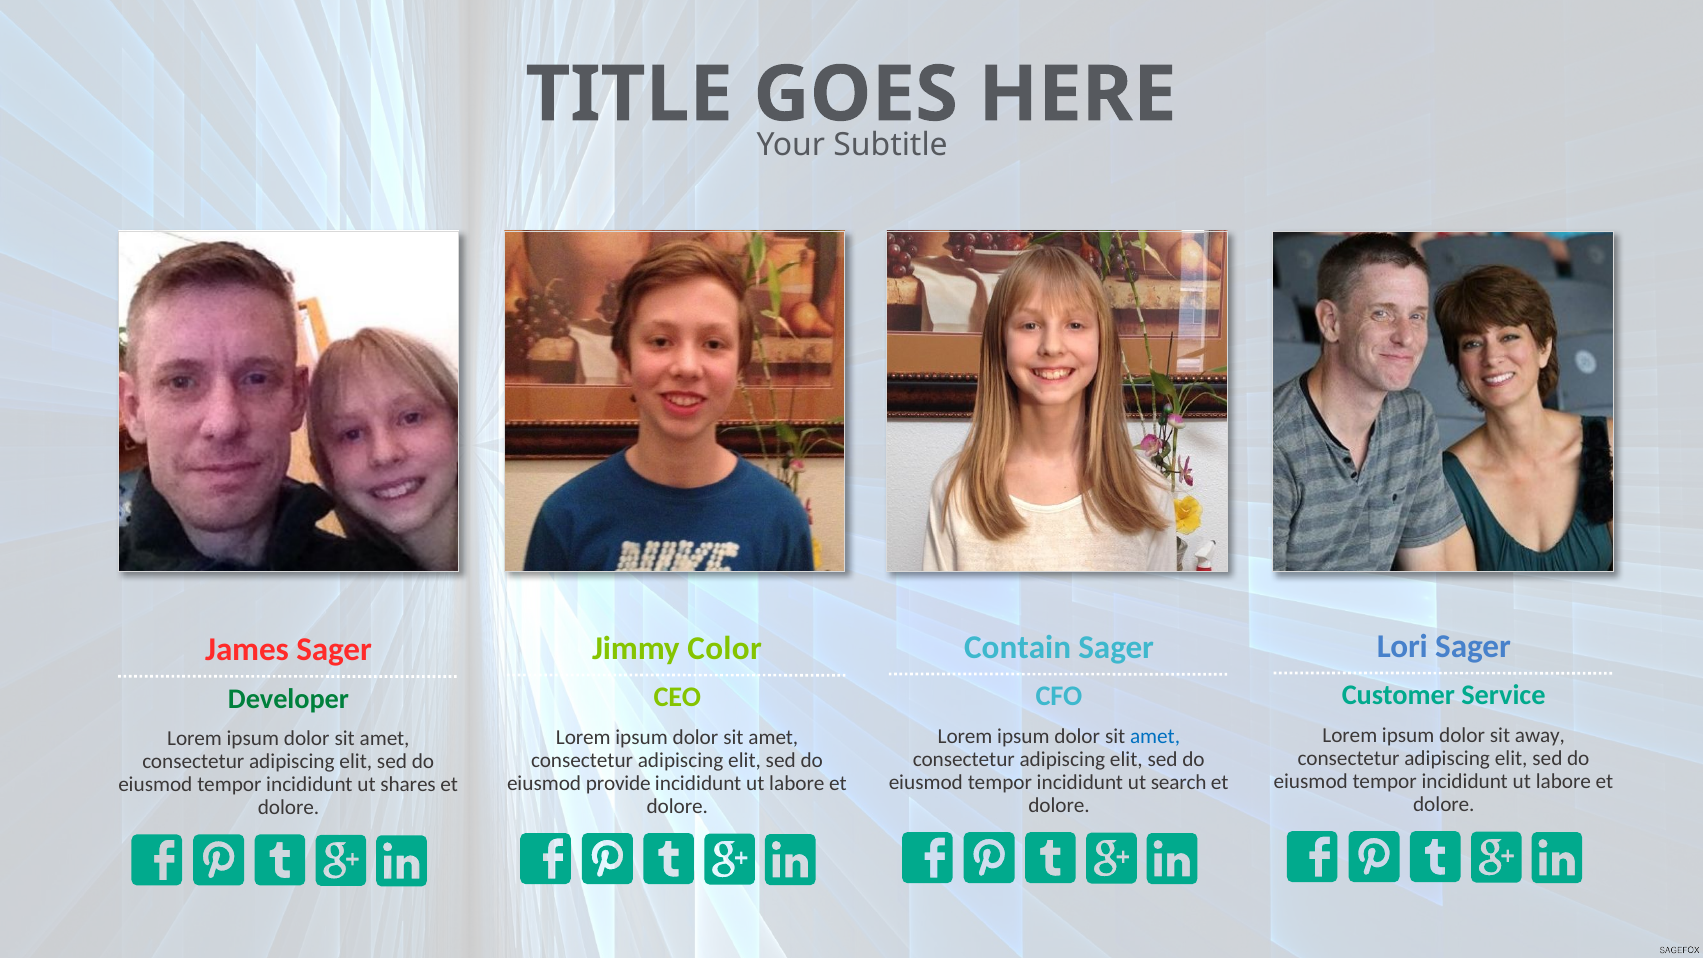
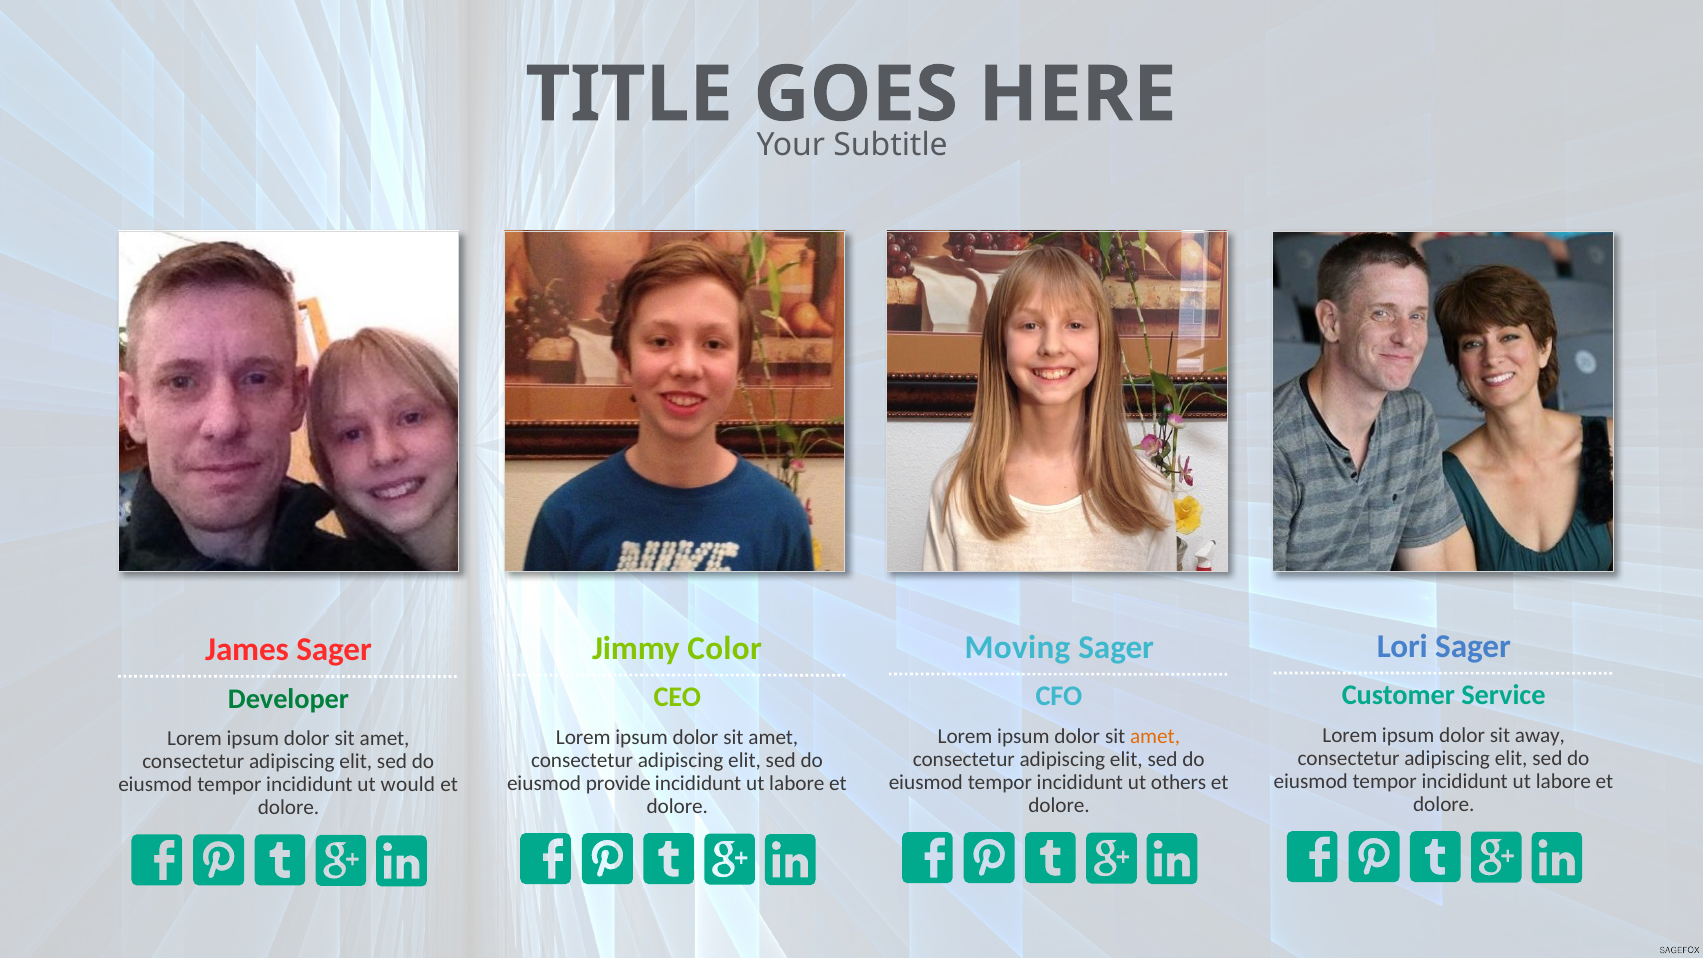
Contain: Contain -> Moving
amet at (1155, 737) colour: blue -> orange
search: search -> others
shares: shares -> would
